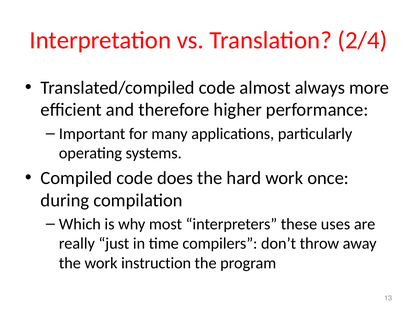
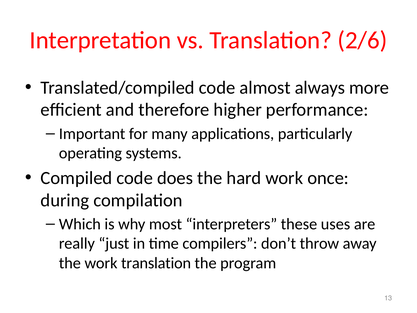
2/4: 2/4 -> 2/6
work instruction: instruction -> translation
